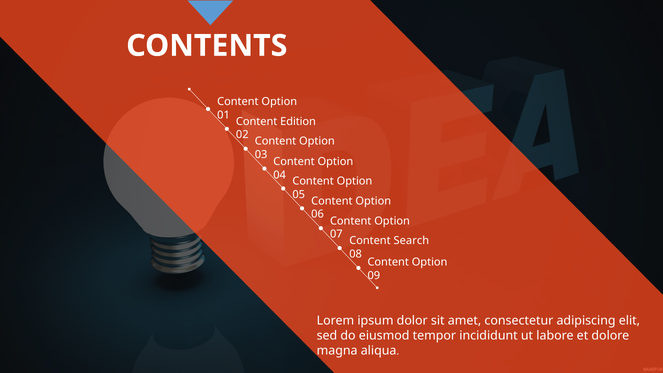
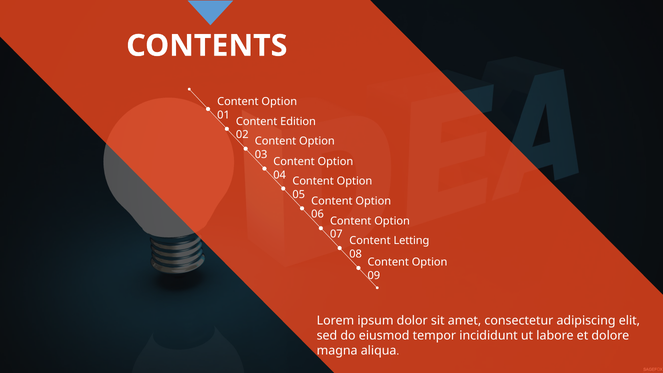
Search: Search -> Letting
